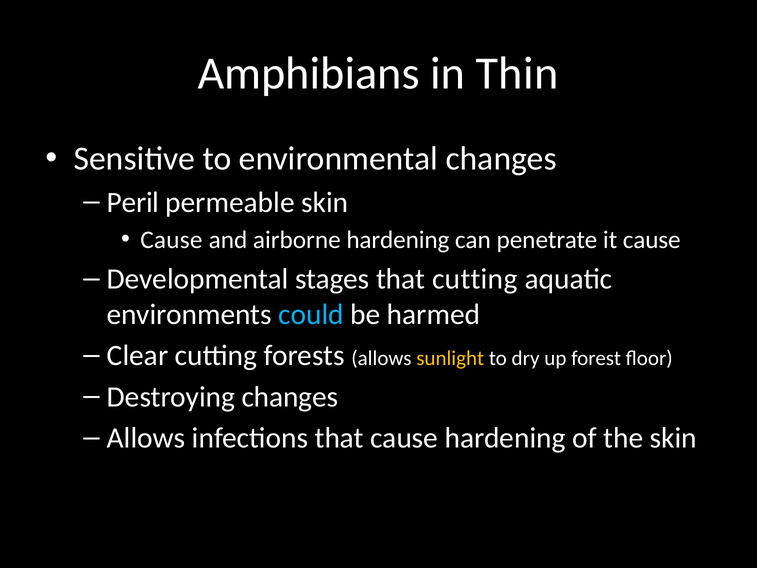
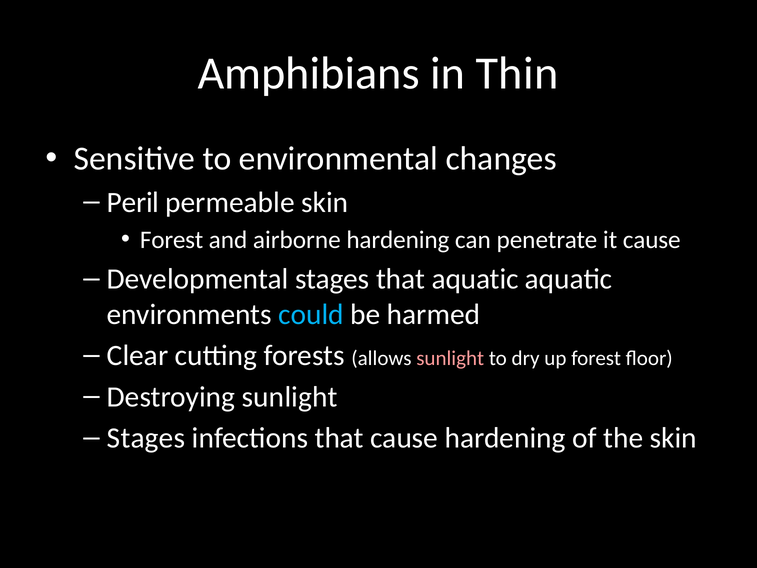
Cause at (171, 240): Cause -> Forest
that cutting: cutting -> aquatic
sunlight at (450, 358) colour: yellow -> pink
Destroying changes: changes -> sunlight
Allows at (146, 438): Allows -> Stages
